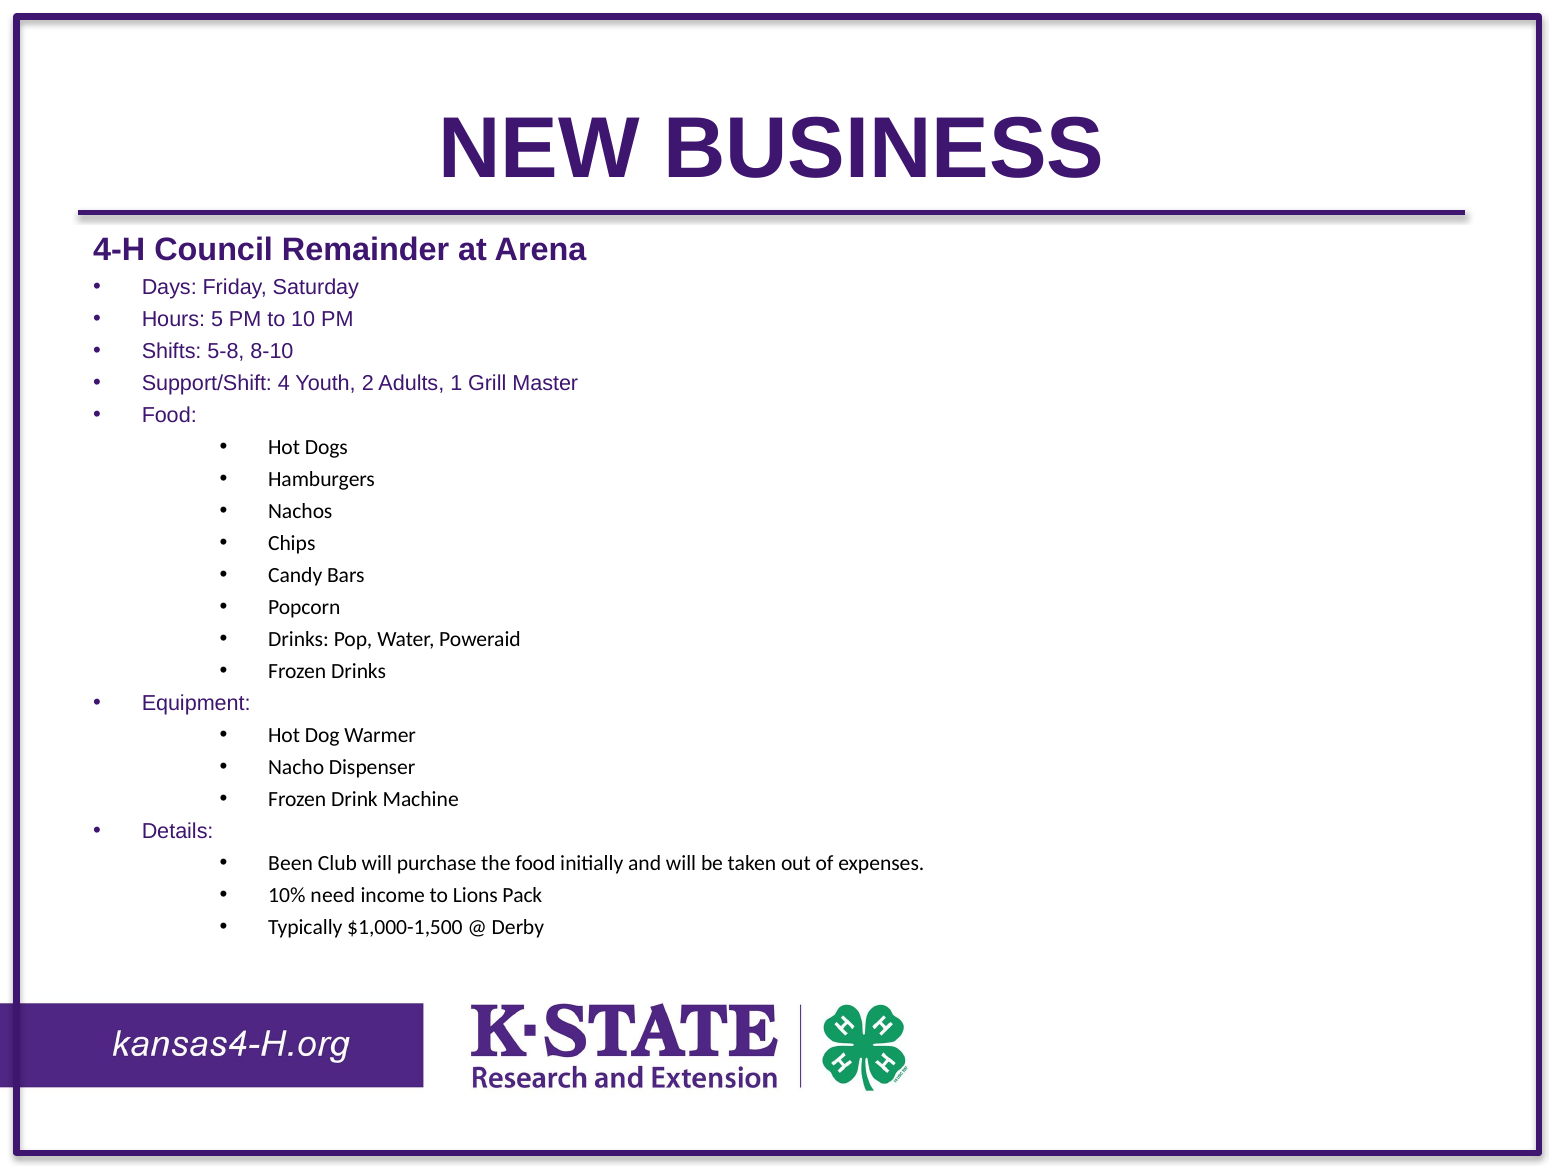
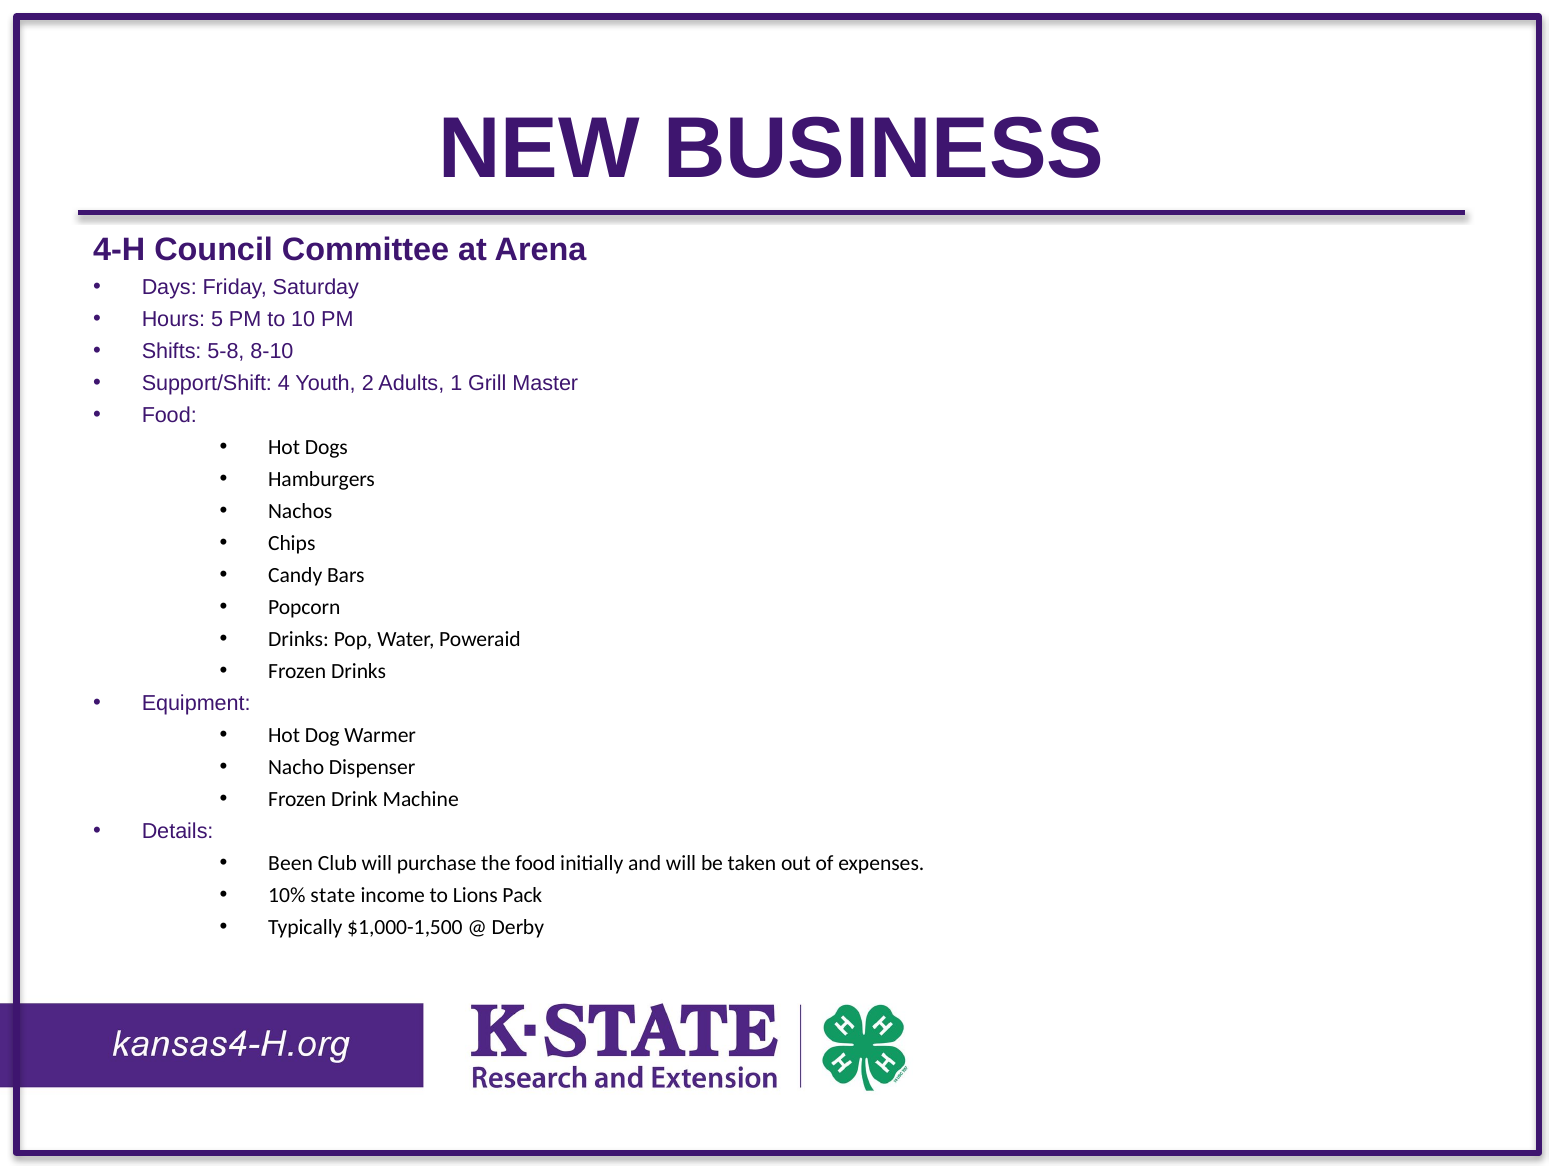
Remainder: Remainder -> Committee
need: need -> state
